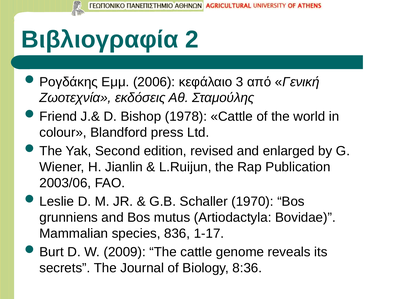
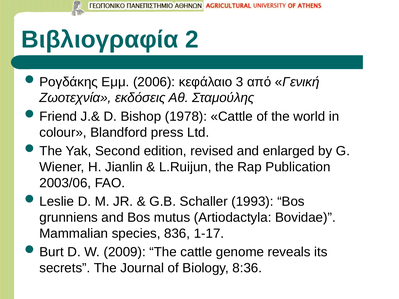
1970: 1970 -> 1993
